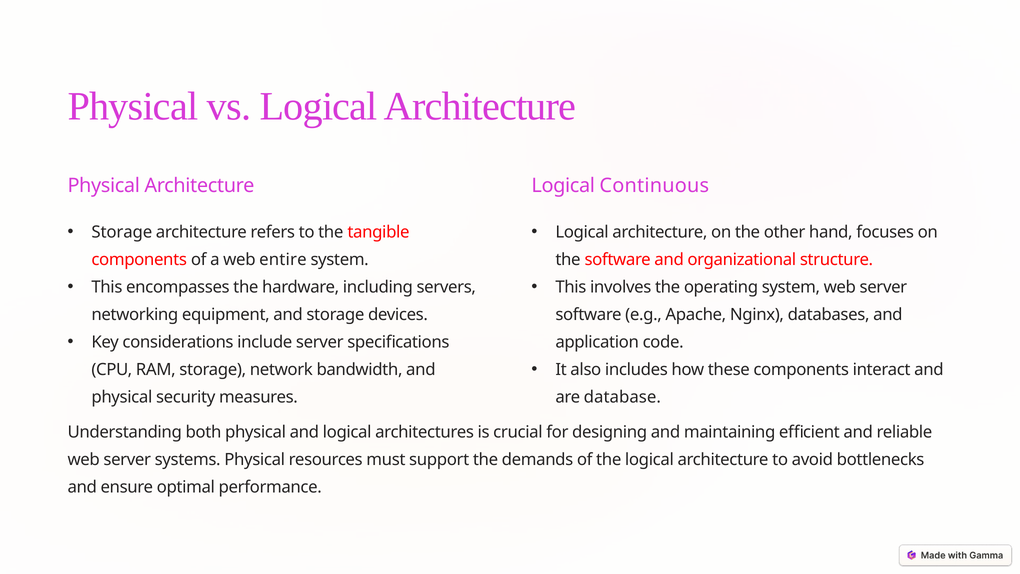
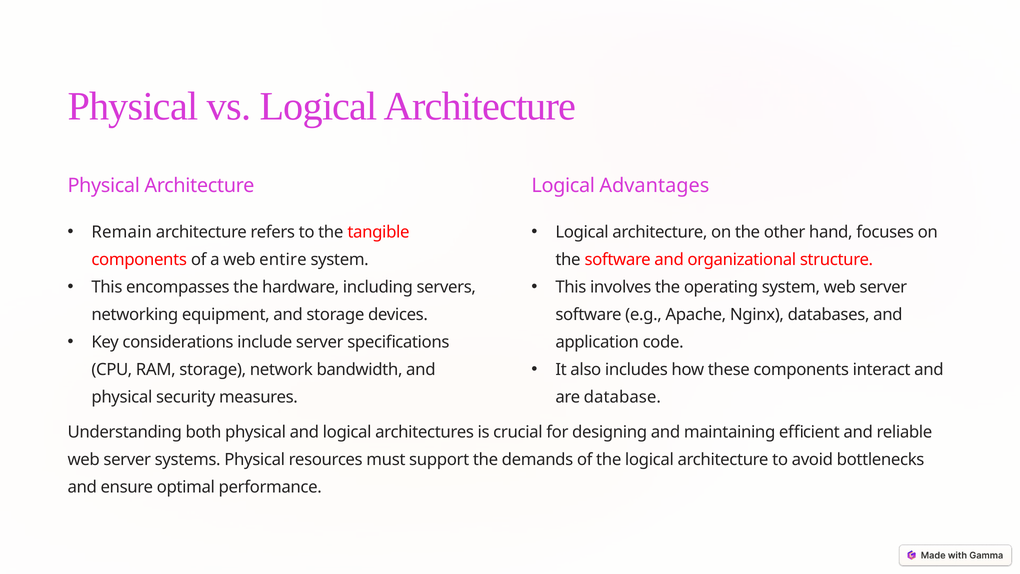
Continuous: Continuous -> Advantages
Storage at (122, 232): Storage -> Remain
